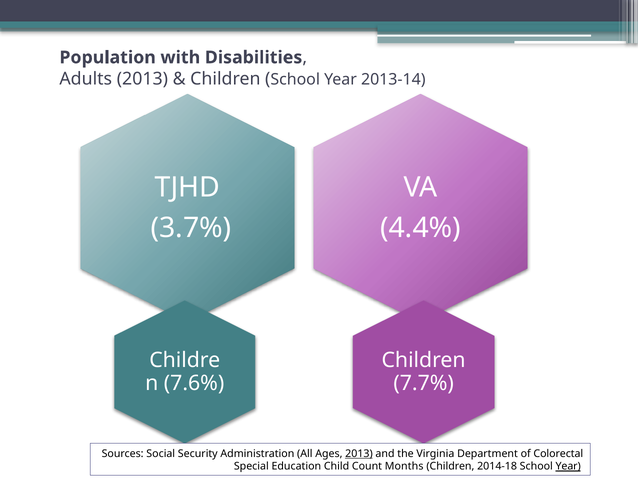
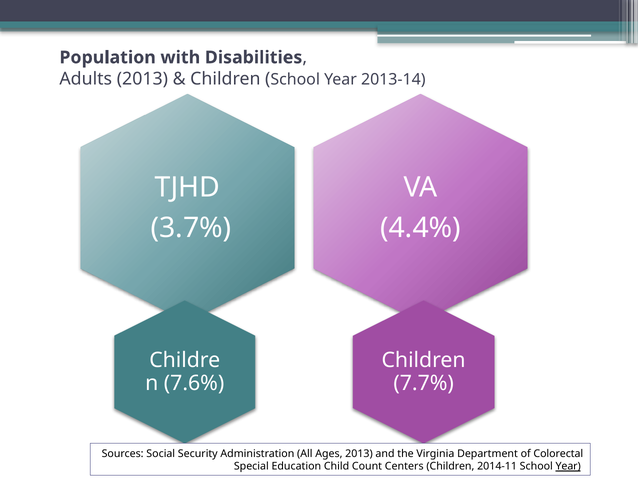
2013 at (359, 454) underline: present -> none
Months: Months -> Centers
2014-18: 2014-18 -> 2014-11
